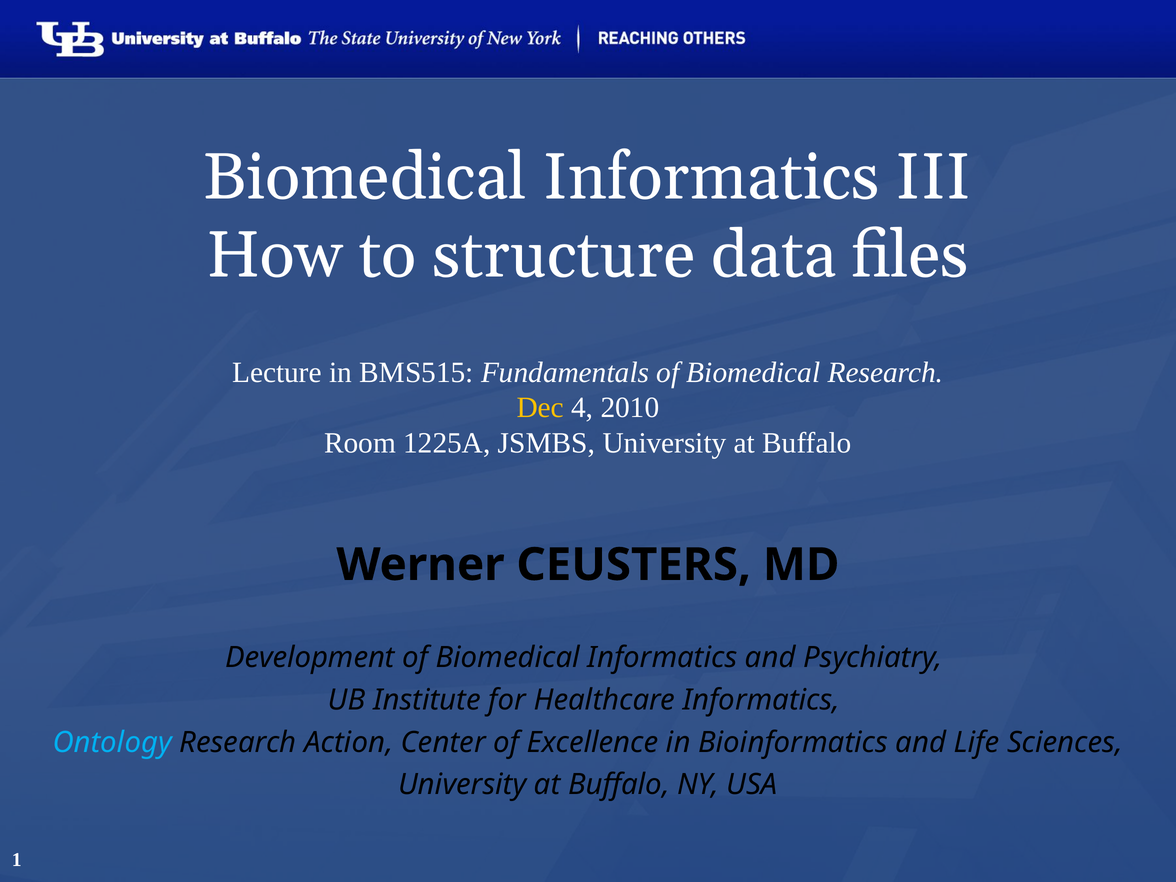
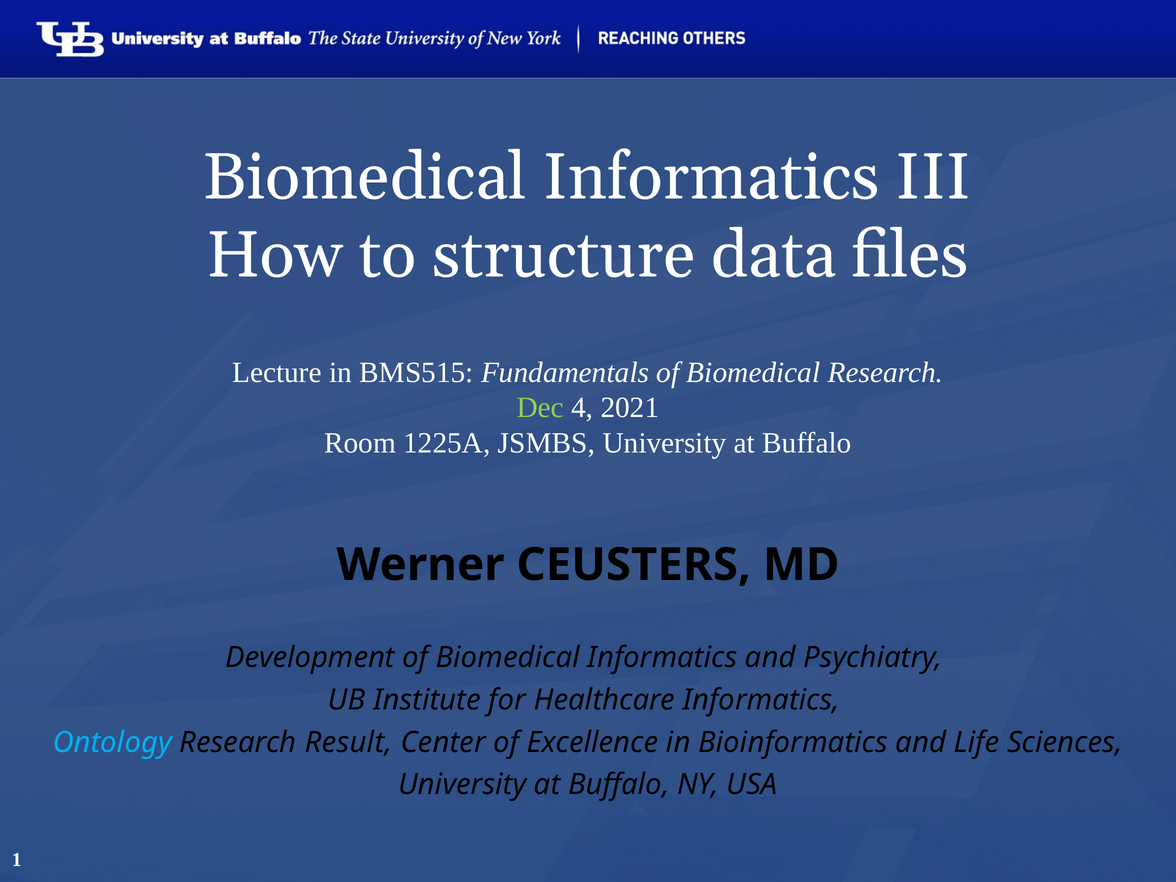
Dec colour: yellow -> light green
2010: 2010 -> 2021
Action: Action -> Result
